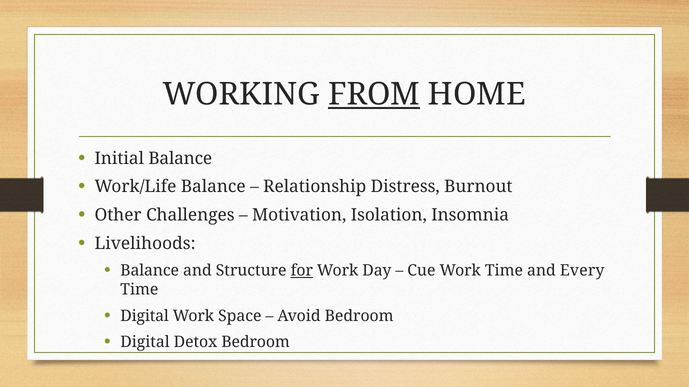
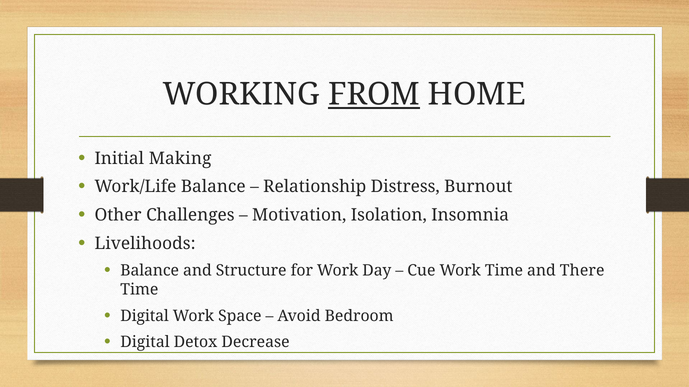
Initial Balance: Balance -> Making
for underline: present -> none
Every: Every -> There
Detox Bedroom: Bedroom -> Decrease
